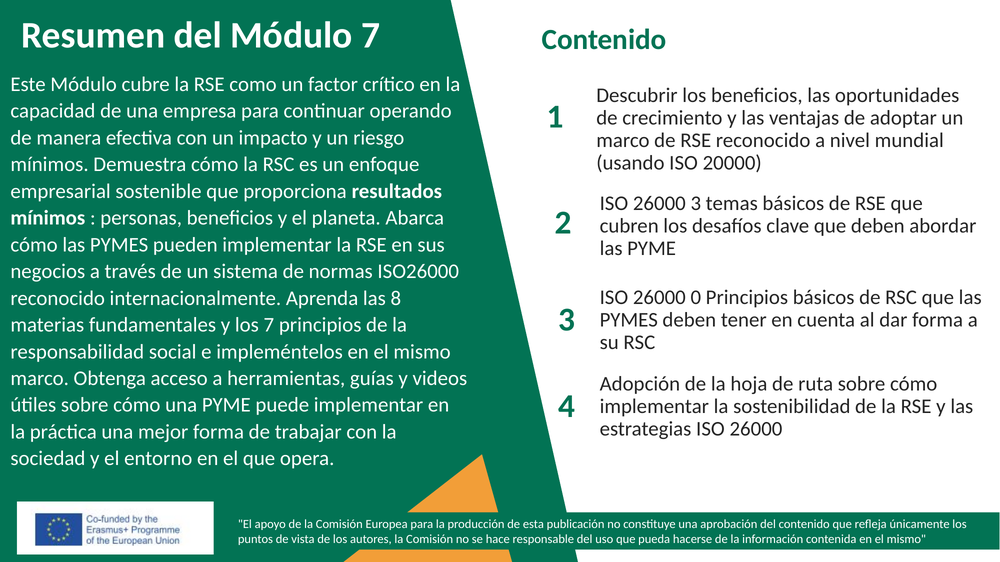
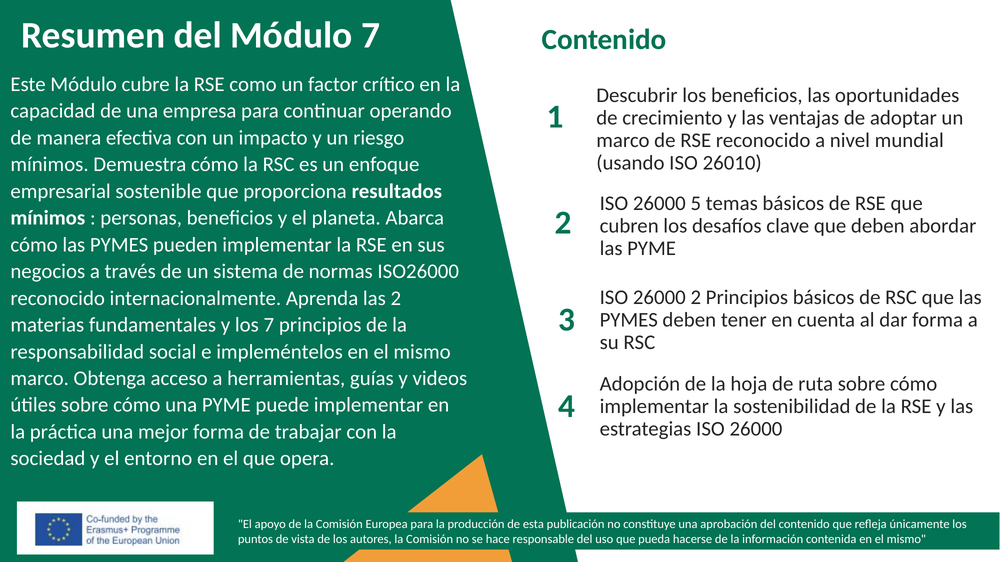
20000: 20000 -> 26010
26000 3: 3 -> 5
26000 0: 0 -> 2
las 8: 8 -> 2
